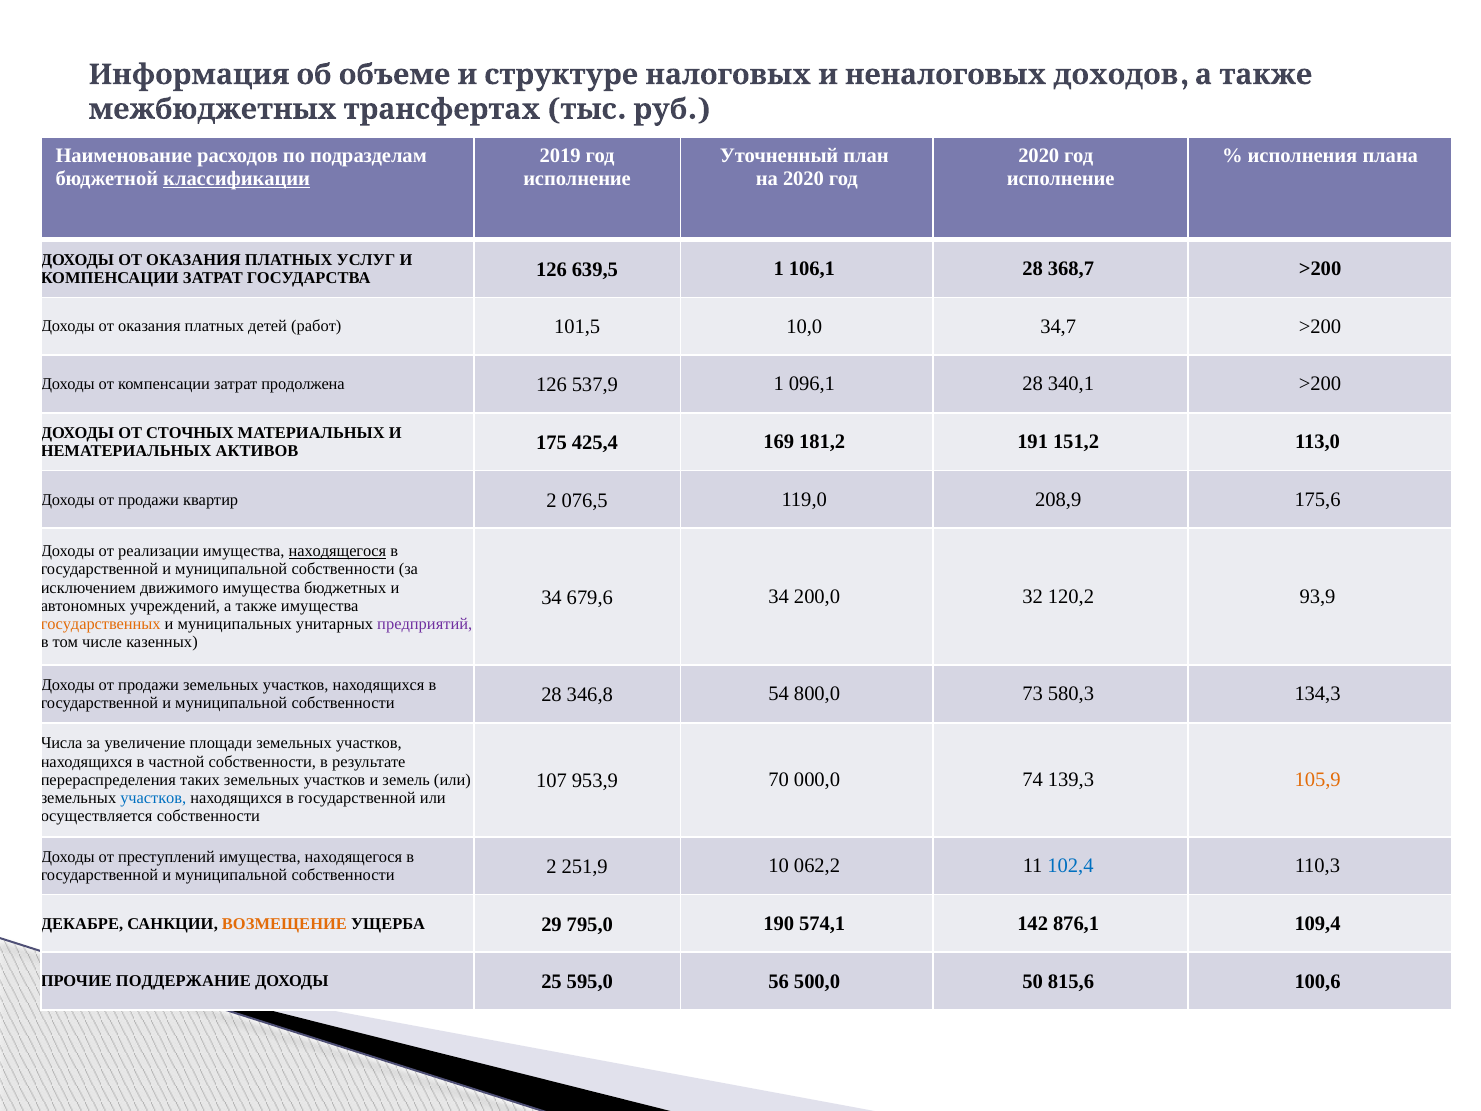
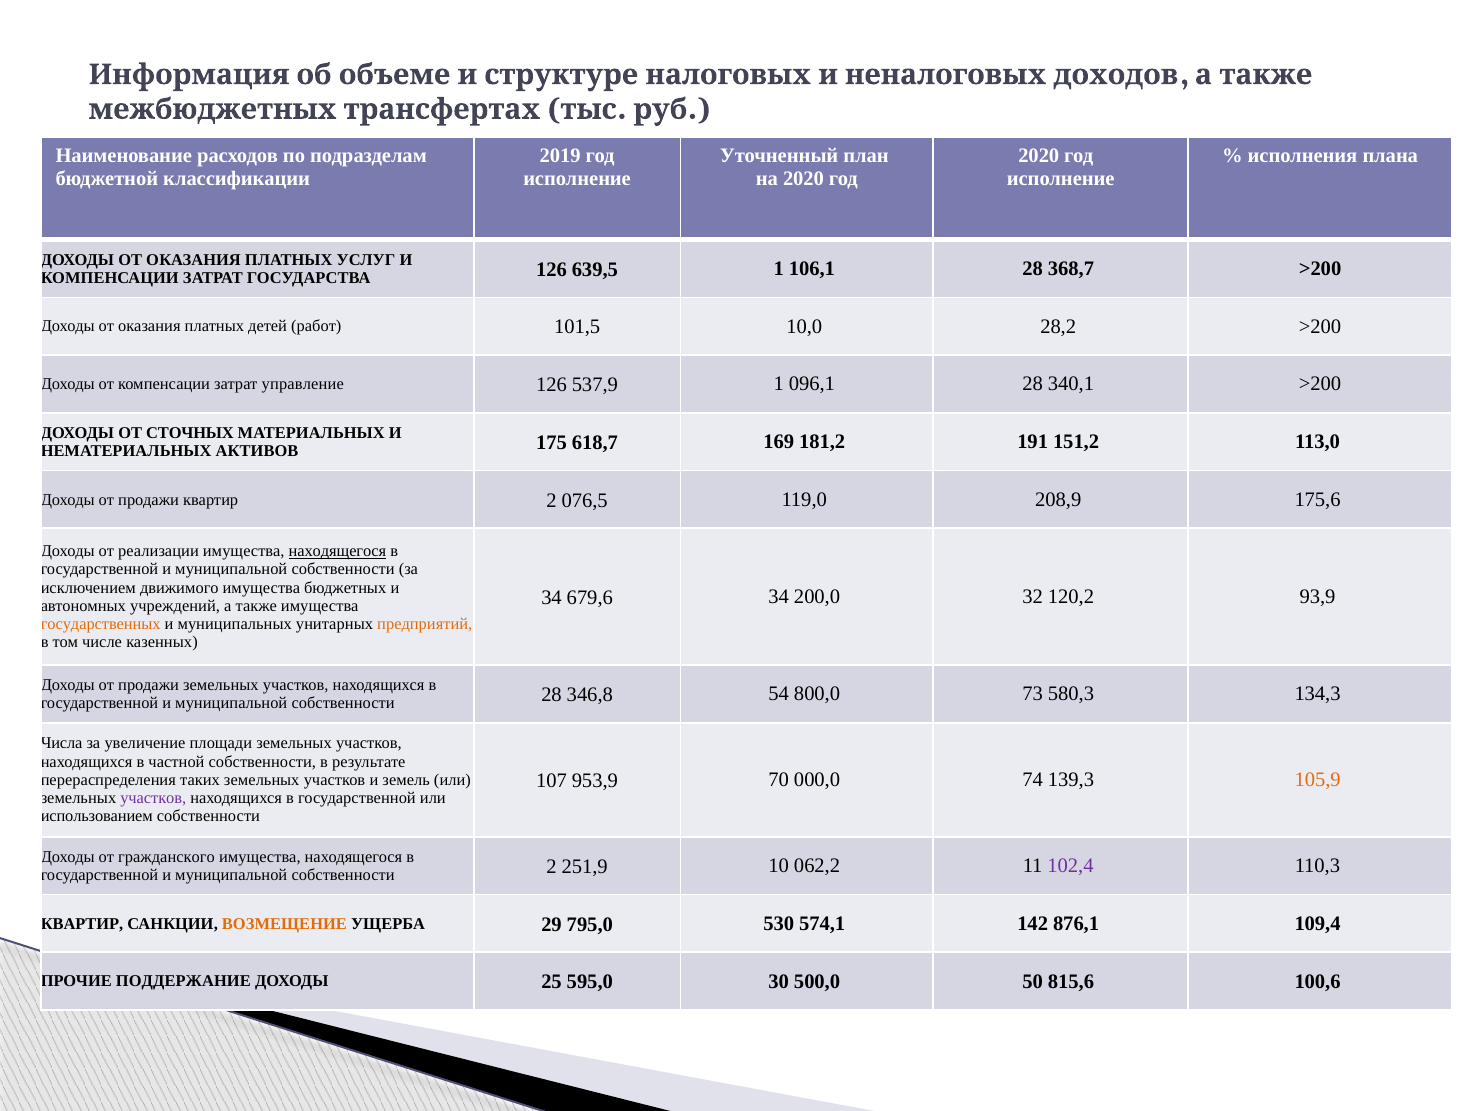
классификации underline: present -> none
34,7: 34,7 -> 28,2
продолжена: продолжена -> управление
425,4: 425,4 -> 618,7
предприятий colour: purple -> orange
участков at (153, 798) colour: blue -> purple
осуществляется: осуществляется -> использованием
преступлений: преступлений -> гражданского
102,4 colour: blue -> purple
ДЕКАБРЕ at (82, 923): ДЕКАБРЕ -> КВАРТИР
190: 190 -> 530
56: 56 -> 30
